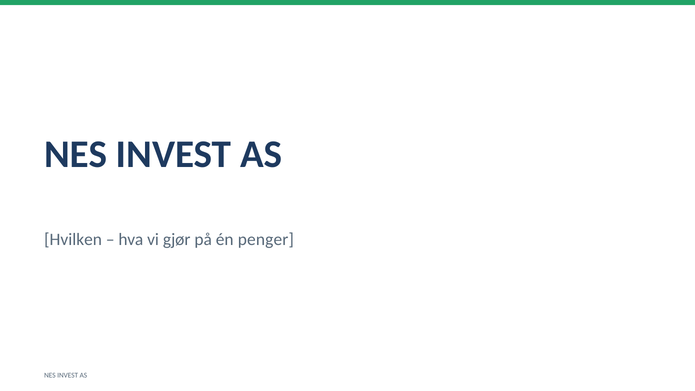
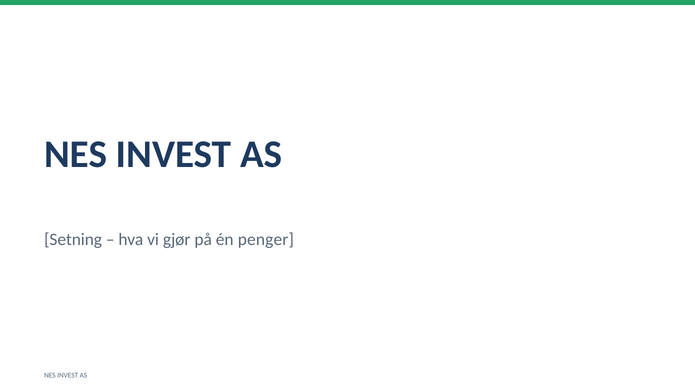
Hvilken: Hvilken -> Setning
